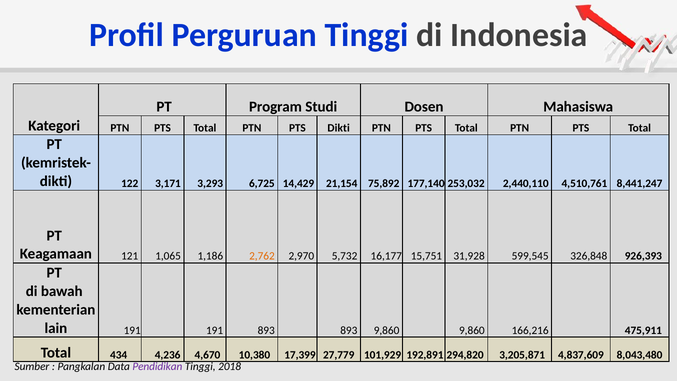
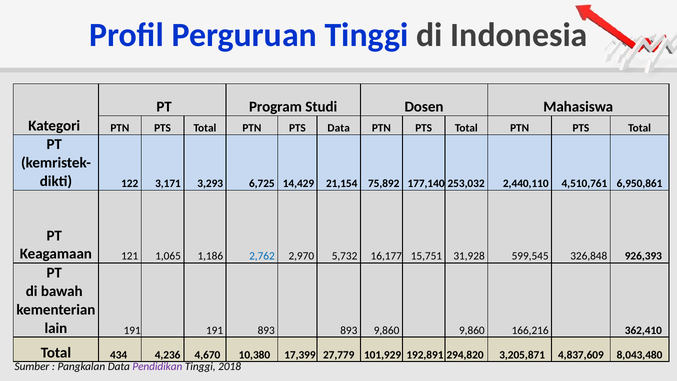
PTS Dikti: Dikti -> Data
8,441,247: 8,441,247 -> 6,950,861
2,762 colour: orange -> blue
475,911: 475,911 -> 362,410
